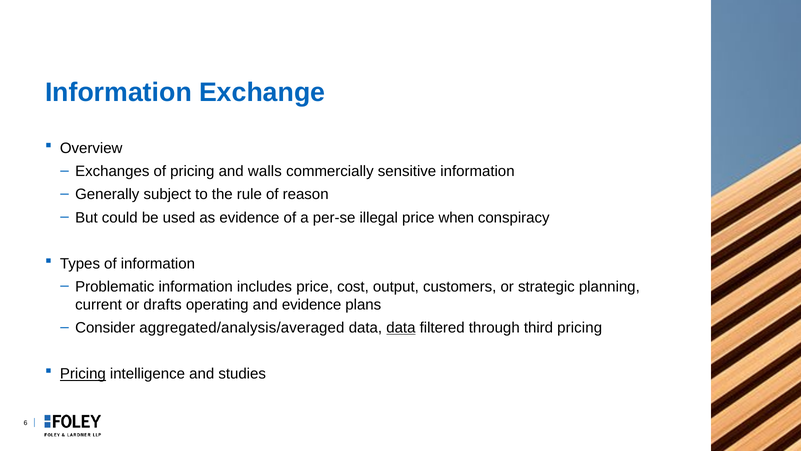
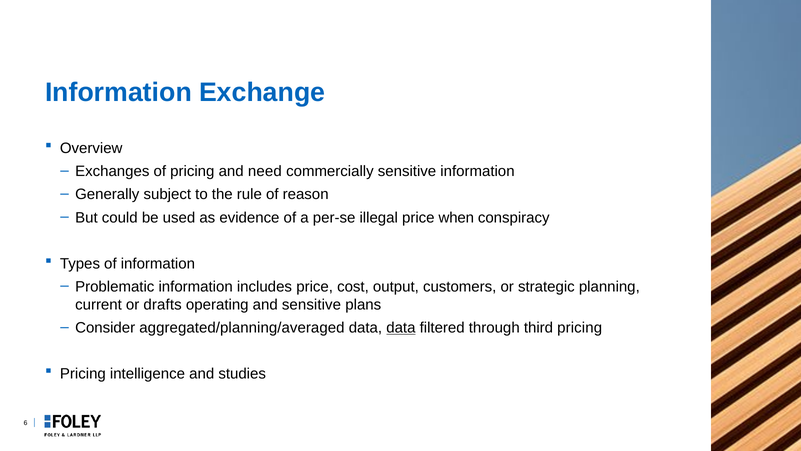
walls: walls -> need
and evidence: evidence -> sensitive
aggregated/analysis/averaged: aggregated/analysis/averaged -> aggregated/planning/averaged
Pricing at (83, 374) underline: present -> none
